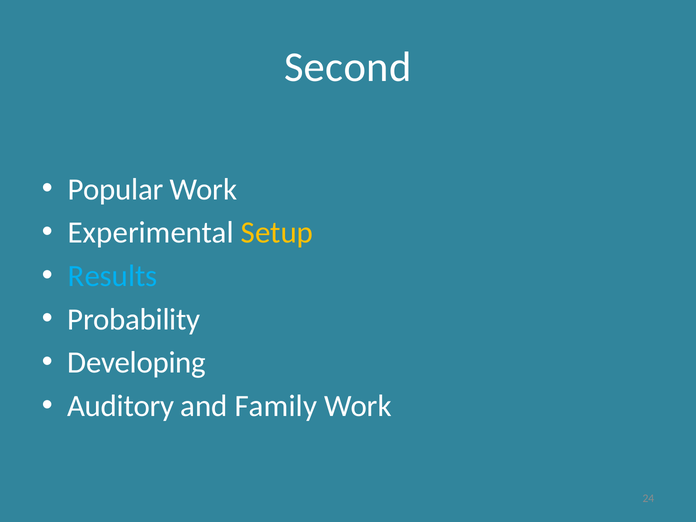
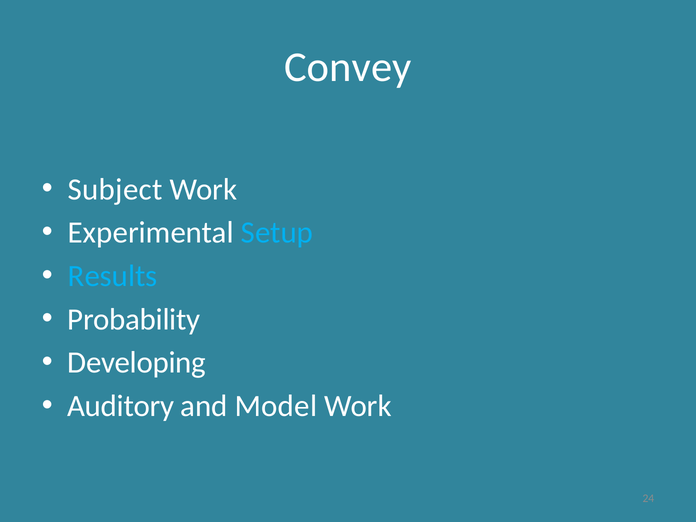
Second: Second -> Convey
Popular: Popular -> Subject
Setup colour: yellow -> light blue
Family: Family -> Model
